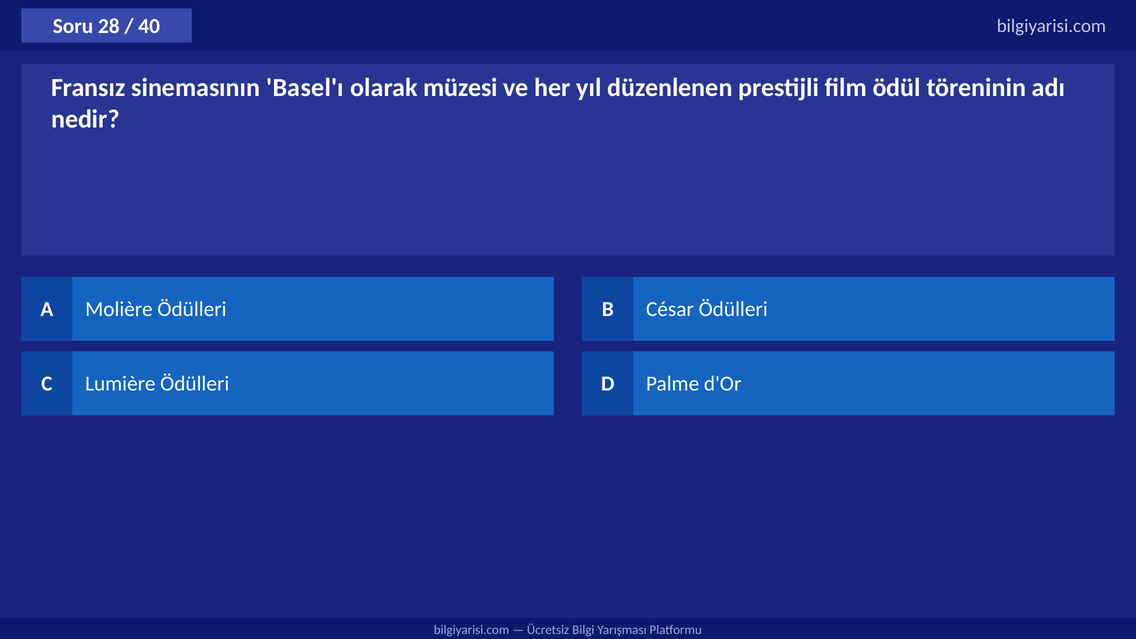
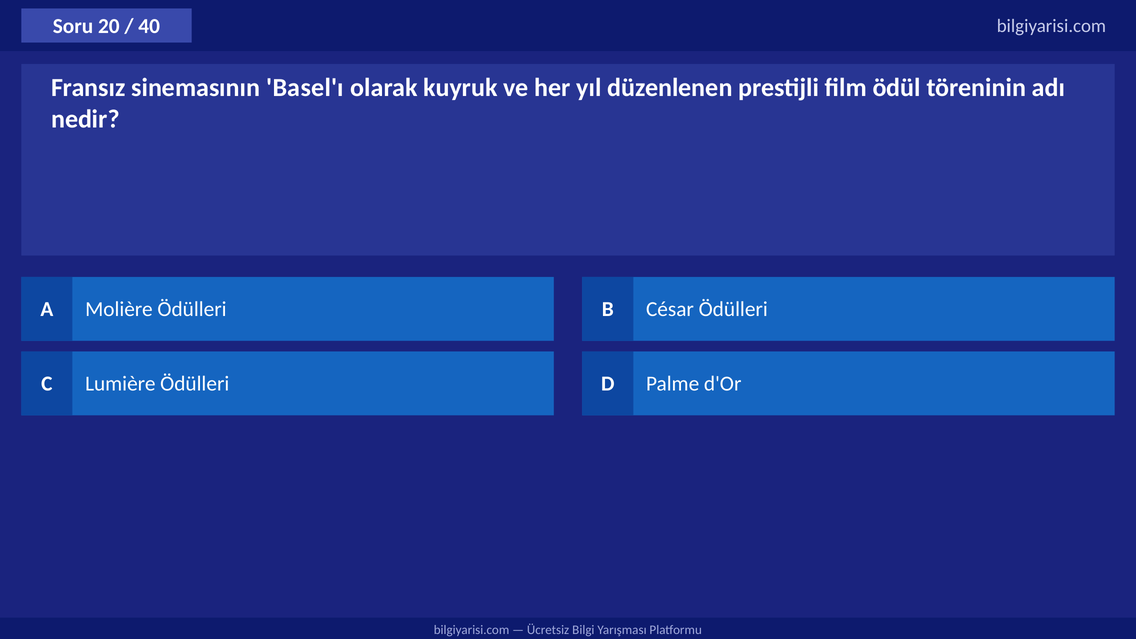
28: 28 -> 20
müzesi: müzesi -> kuyruk
